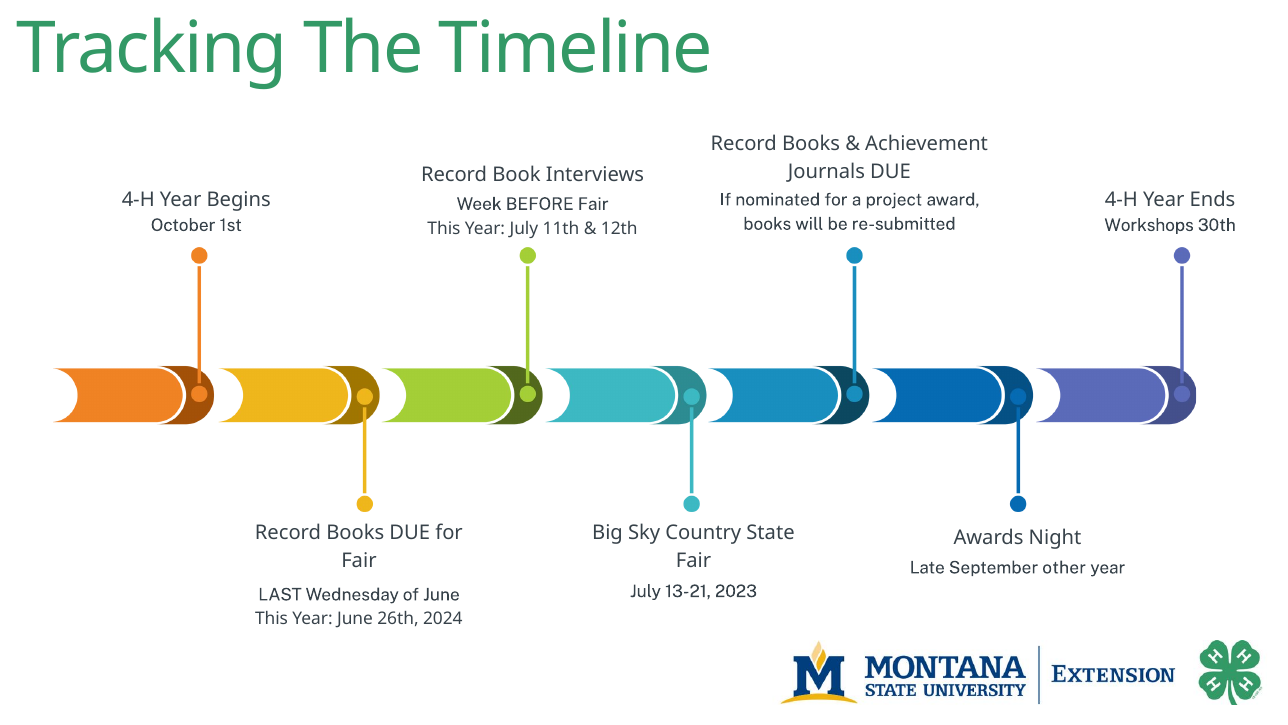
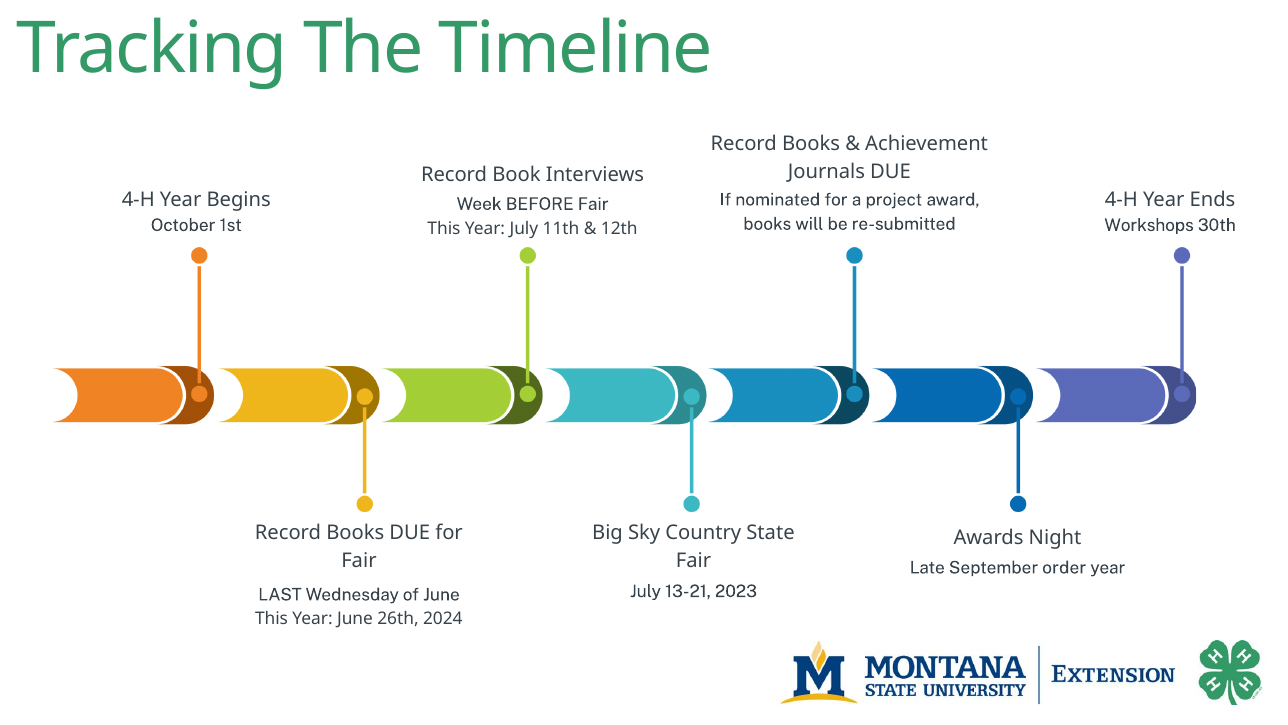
other: other -> order
